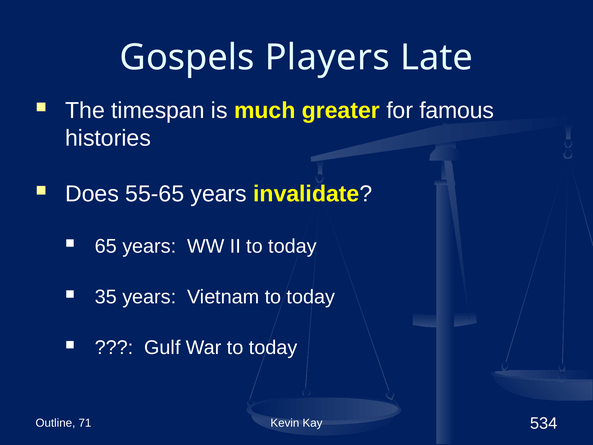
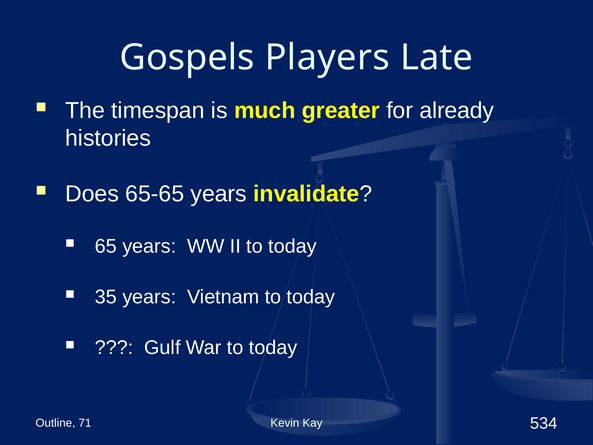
famous: famous -> already
55-65: 55-65 -> 65-65
